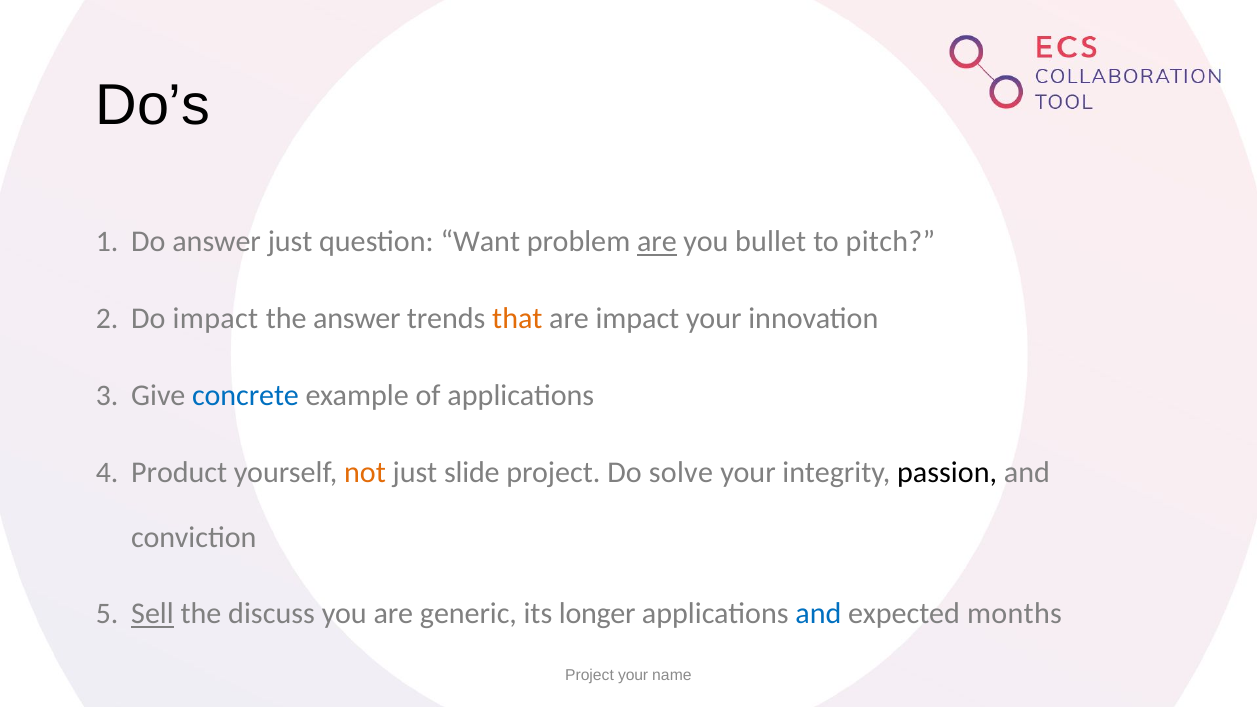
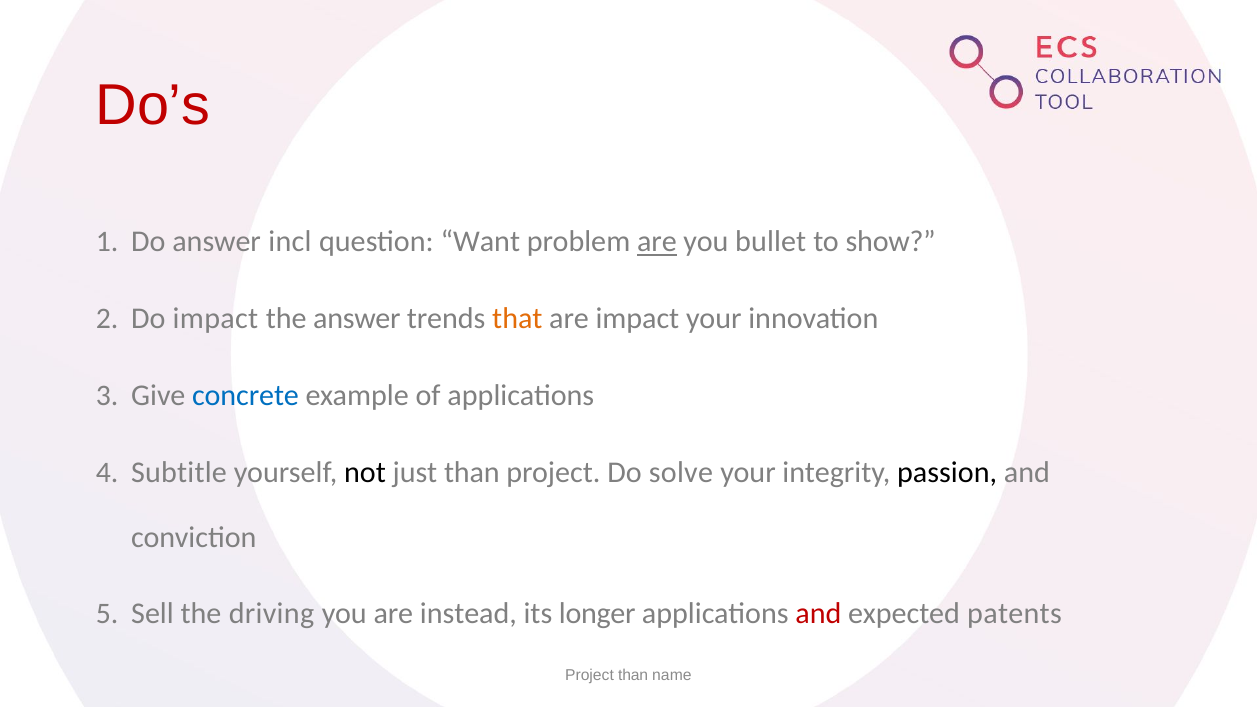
Do’s colour: black -> red
answer just: just -> incl
pitch: pitch -> show
Product: Product -> Subtitle
not colour: orange -> black
just slide: slide -> than
Sell underline: present -> none
discuss: discuss -> driving
generic: generic -> instead
and at (818, 614) colour: blue -> red
months: months -> patents
Project your: your -> than
